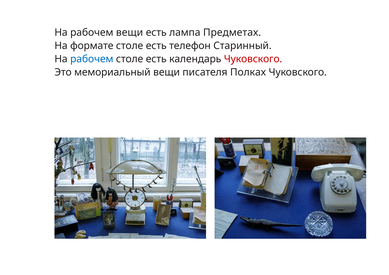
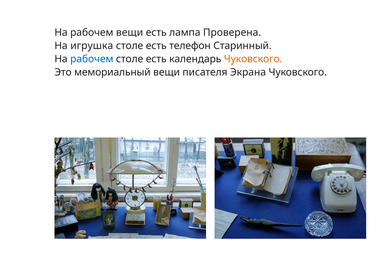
Предметах: Предметах -> Проверена
формате: формате -> игрушка
Чуковского at (253, 59) colour: red -> orange
Полках: Полках -> Экрана
